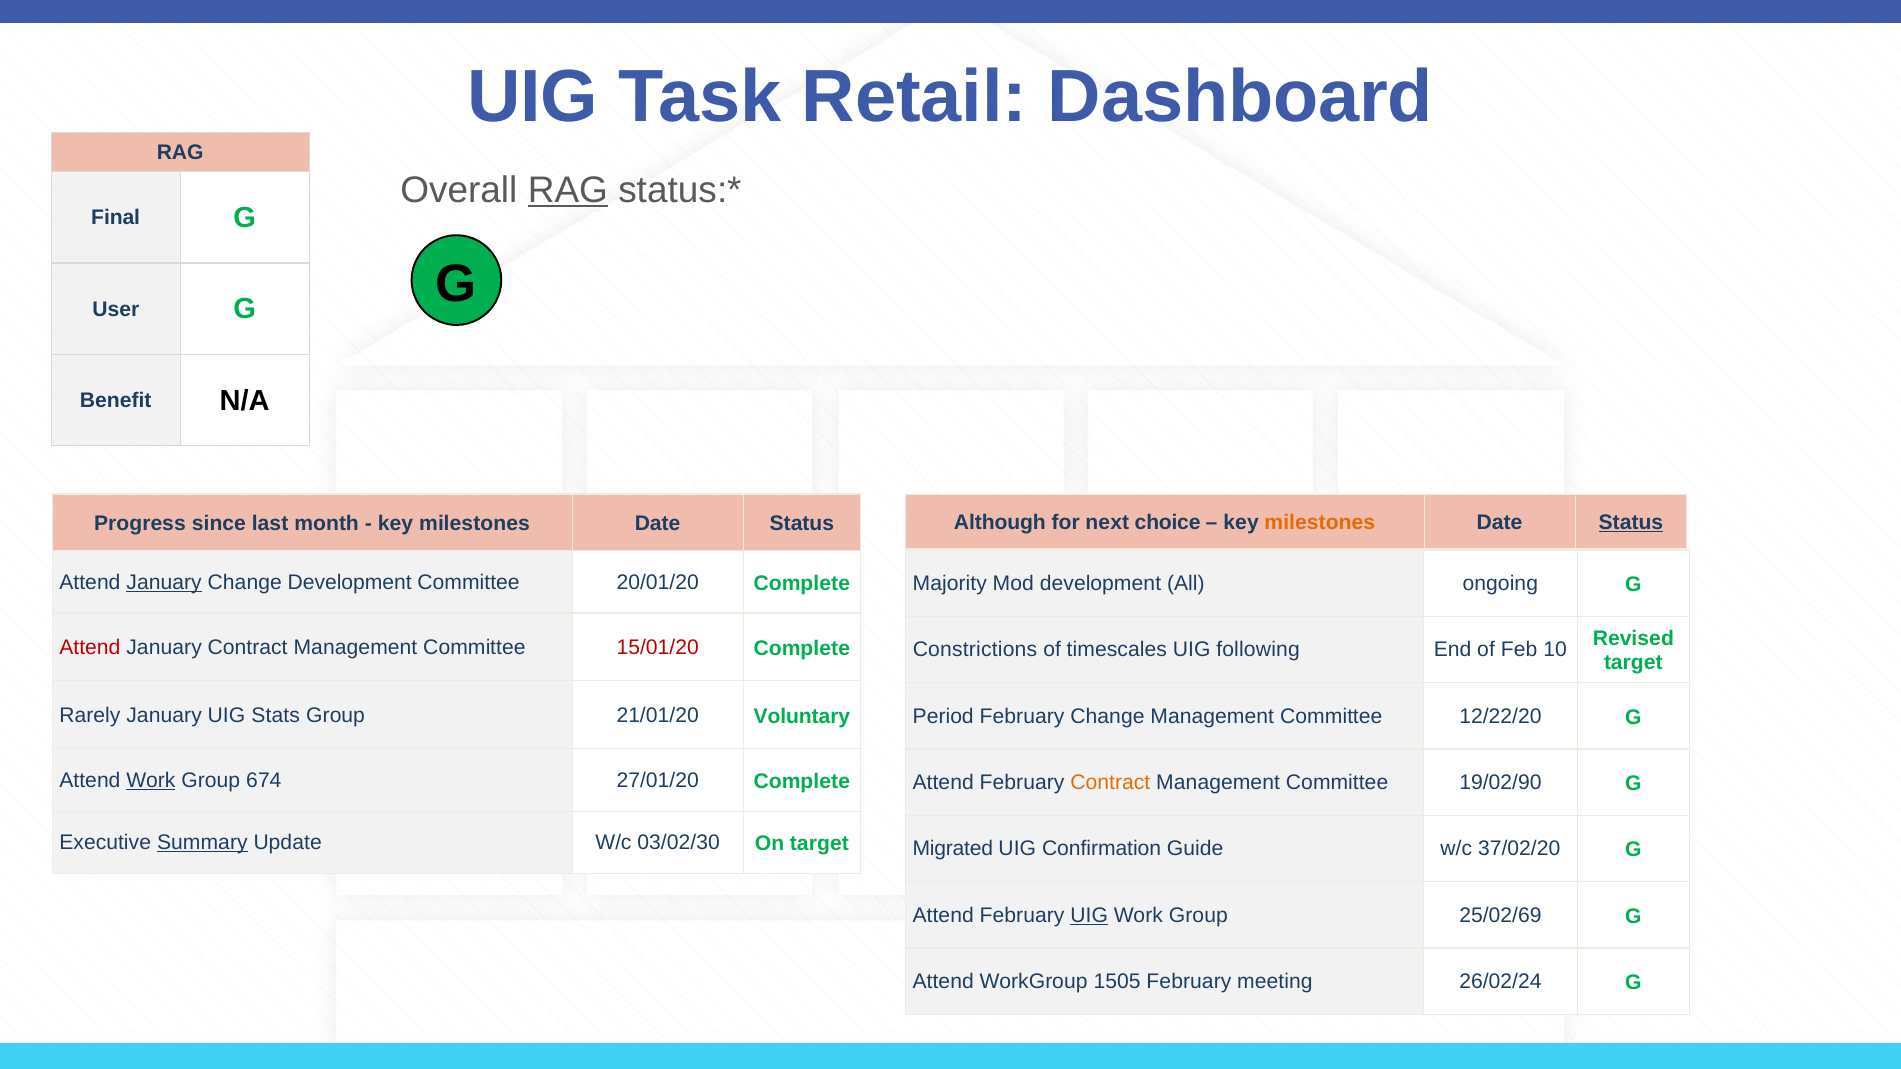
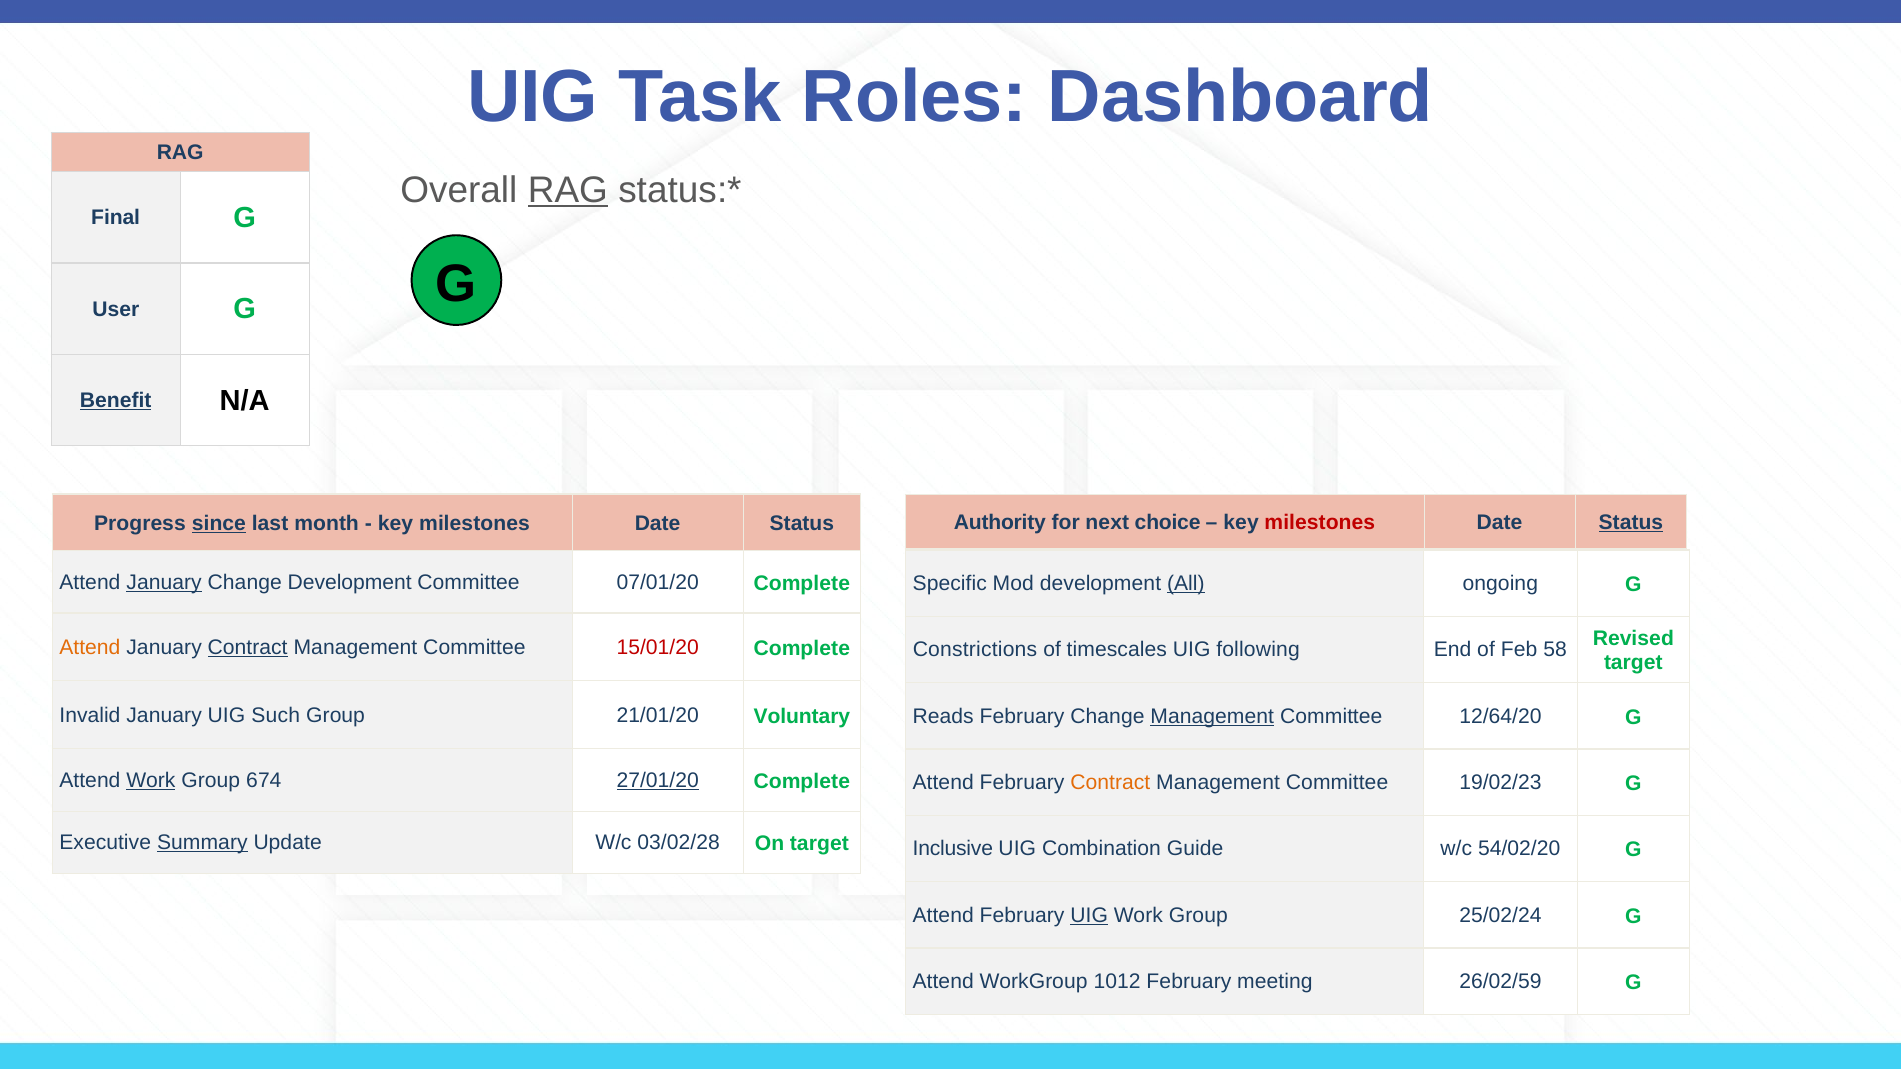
Retail: Retail -> Roles
Benefit underline: none -> present
Although: Although -> Authority
milestones at (1320, 523) colour: orange -> red
since underline: none -> present
20/01/20: 20/01/20 -> 07/01/20
Majority: Majority -> Specific
All underline: none -> present
Attend at (90, 648) colour: red -> orange
Contract at (248, 648) underline: none -> present
10: 10 -> 58
Rarely: Rarely -> Invalid
Stats: Stats -> Such
Period: Period -> Reads
Management at (1212, 716) underline: none -> present
12/22/20: 12/22/20 -> 12/64/20
27/01/20 underline: none -> present
19/02/90: 19/02/90 -> 19/02/23
03/02/30: 03/02/30 -> 03/02/28
Migrated: Migrated -> Inclusive
Confirmation: Confirmation -> Combination
37/02/20: 37/02/20 -> 54/02/20
25/02/69: 25/02/69 -> 25/02/24
1505: 1505 -> 1012
26/02/24: 26/02/24 -> 26/02/59
